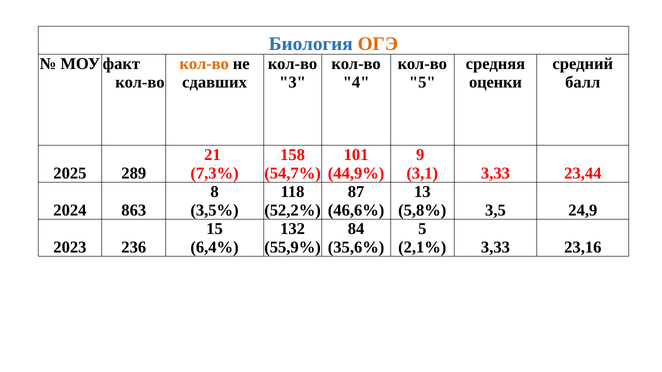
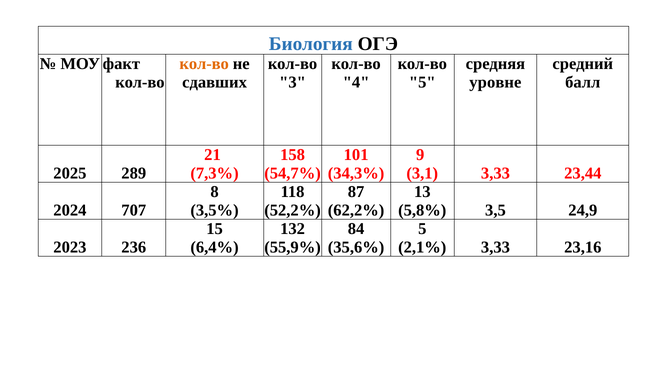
ОГЭ colour: orange -> black
оценки: оценки -> уровне
44,9%: 44,9% -> 34,3%
863: 863 -> 707
46,6%: 46,6% -> 62,2%
